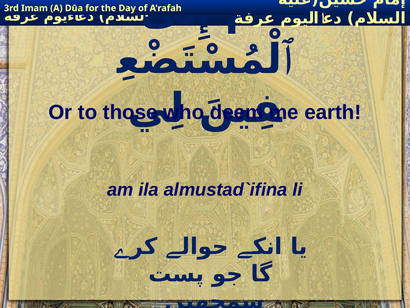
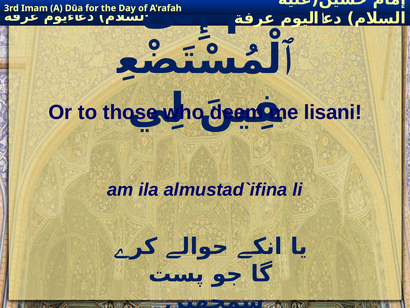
earth: earth -> lisani
